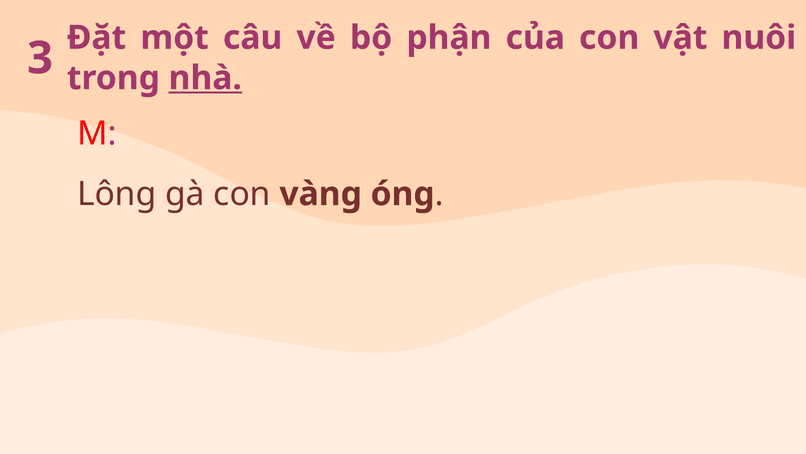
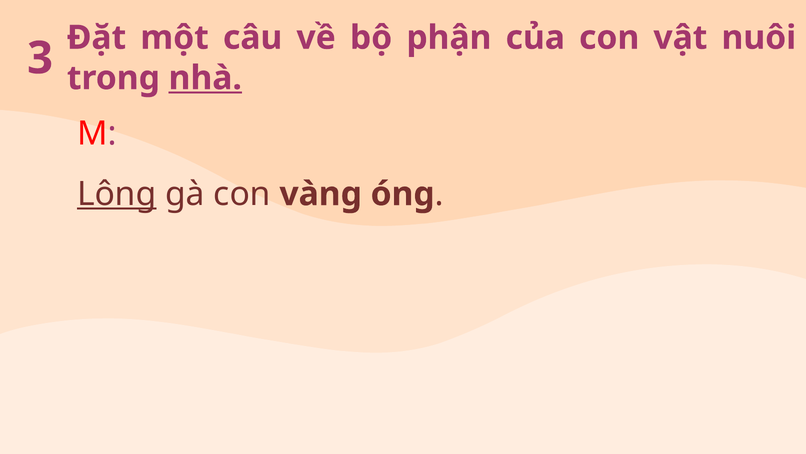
Lông underline: none -> present
